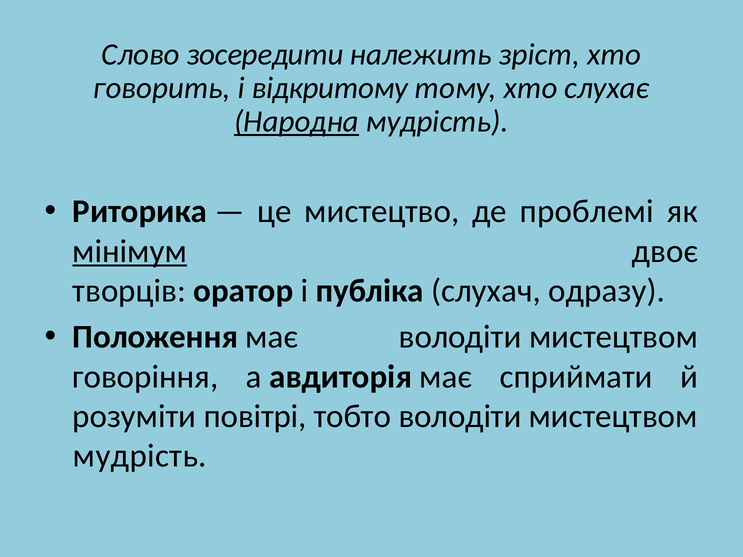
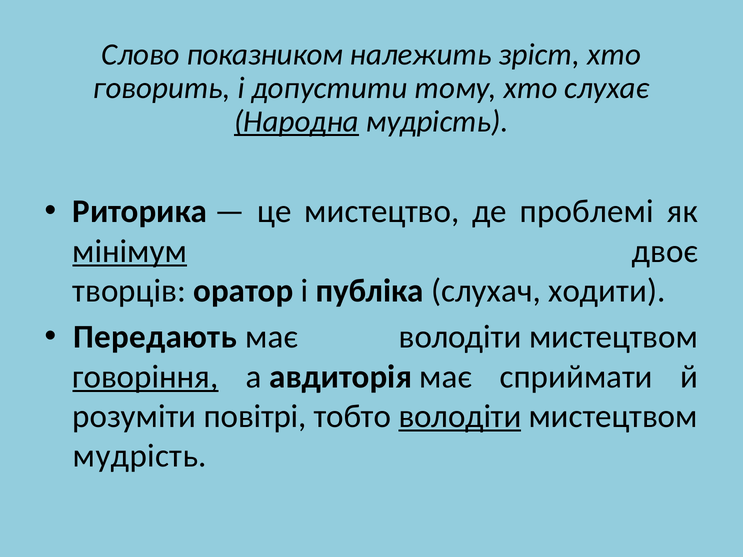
зосередити: зосередити -> показником
відкритому: відкритому -> допустити
одразу: одразу -> ходити
Положення: Положення -> Передають
говоріння underline: none -> present
володіти at (460, 417) underline: none -> present
